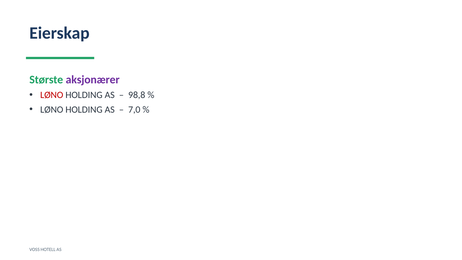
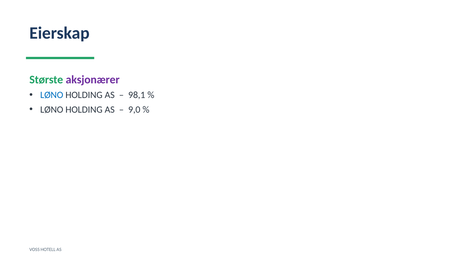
LØNO at (52, 95) colour: red -> blue
98,8: 98,8 -> 98,1
7,0: 7,0 -> 9,0
